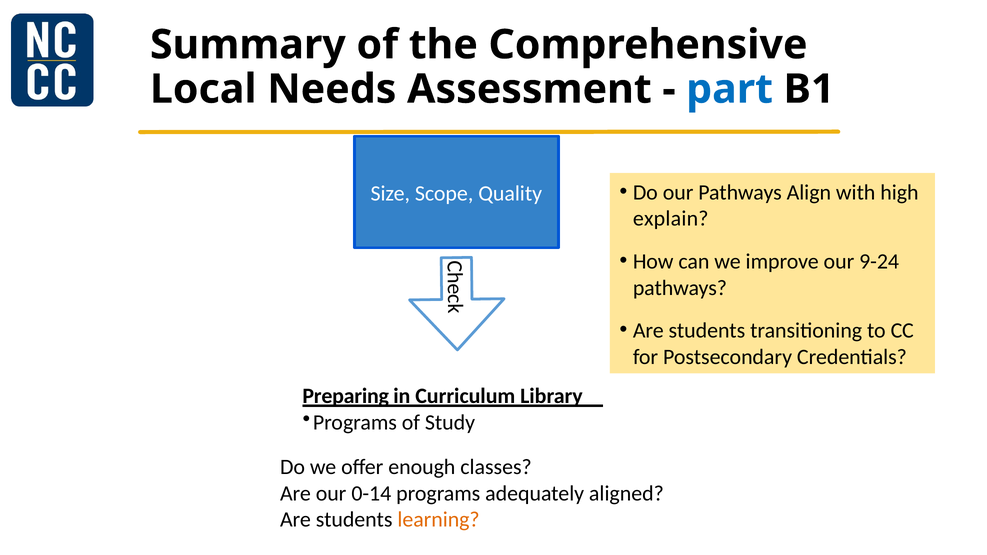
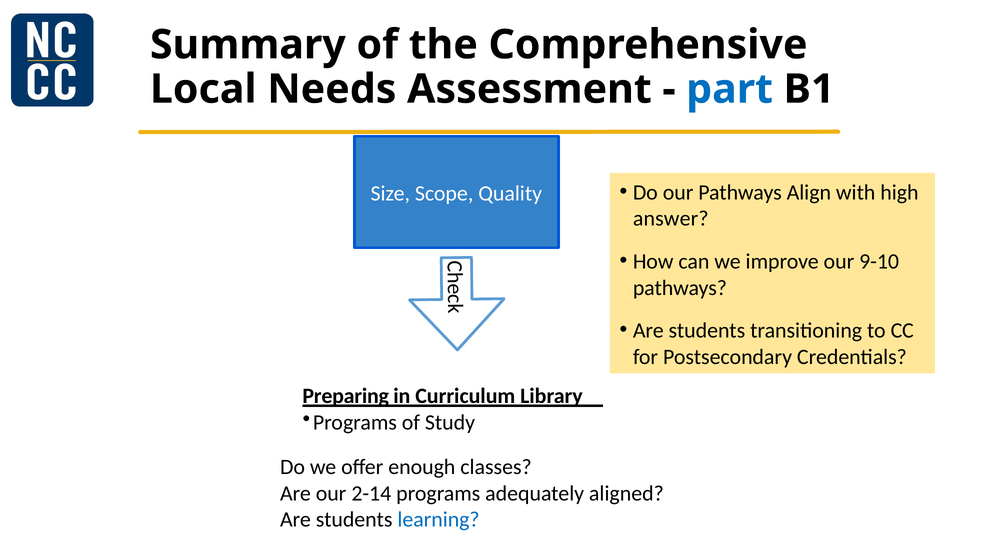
explain: explain -> answer
9-24: 9-24 -> 9-10
0-14: 0-14 -> 2-14
learning colour: orange -> blue
